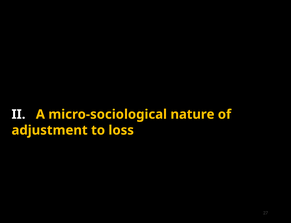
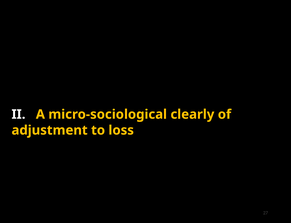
nature: nature -> clearly
